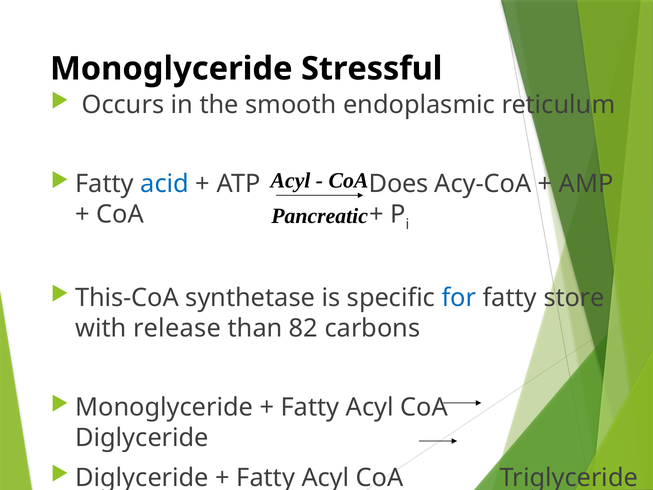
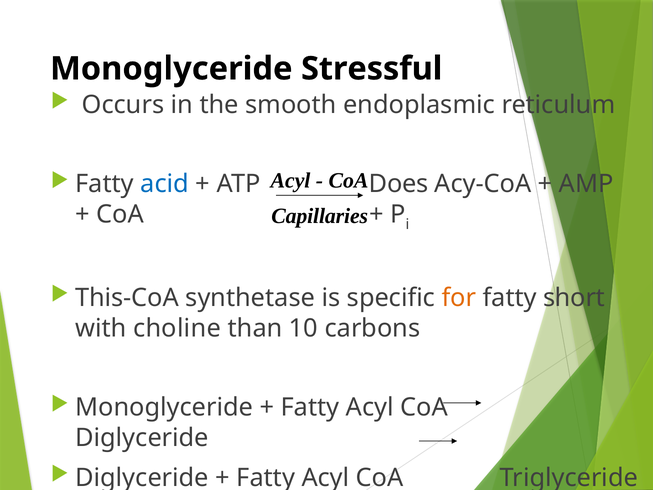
Pancreatic: Pancreatic -> Capillaries
for colour: blue -> orange
store: store -> short
release: release -> choline
82: 82 -> 10
